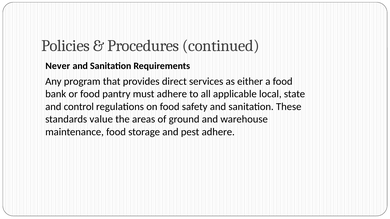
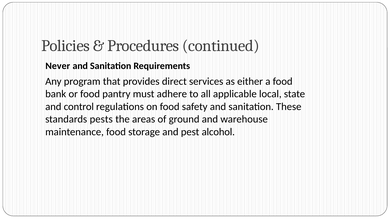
value: value -> pests
pest adhere: adhere -> alcohol
